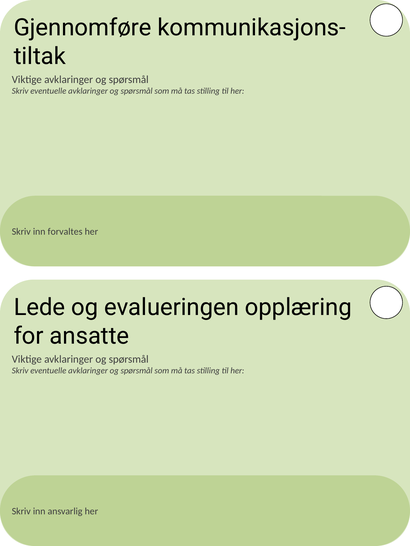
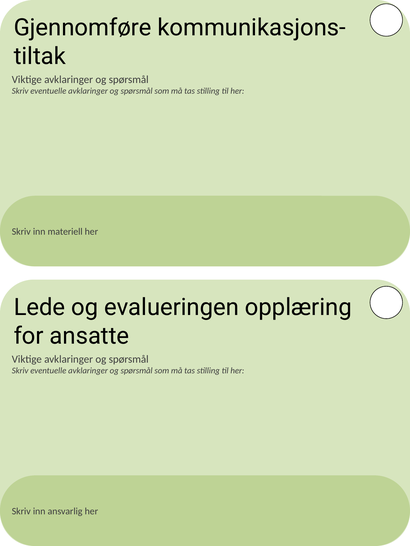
forvaltes: forvaltes -> materiell
